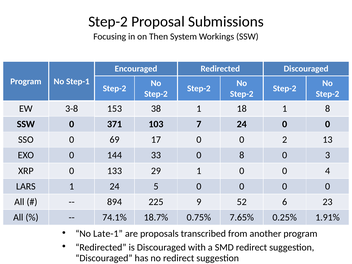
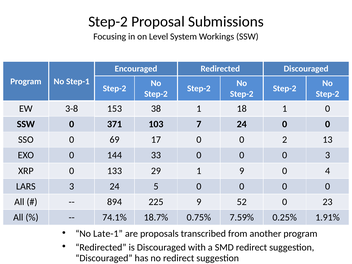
Then: Then -> Level
1 8: 8 -> 0
33 0 8: 8 -> 0
1 0: 0 -> 9
LARS 1: 1 -> 3
52 6: 6 -> 0
7.65%: 7.65% -> 7.59%
